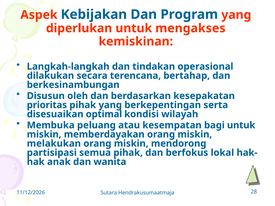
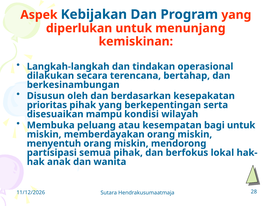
mengakses: mengakses -> menunjang
optimal: optimal -> mampu
melakukan: melakukan -> menyentuh
